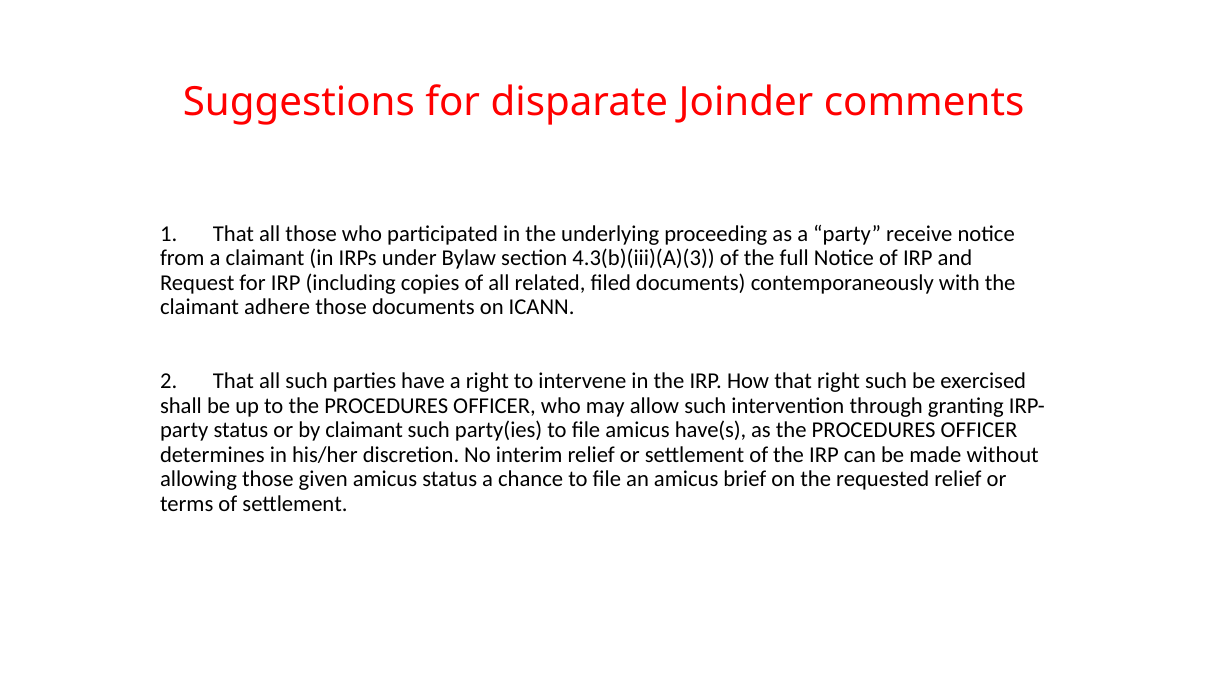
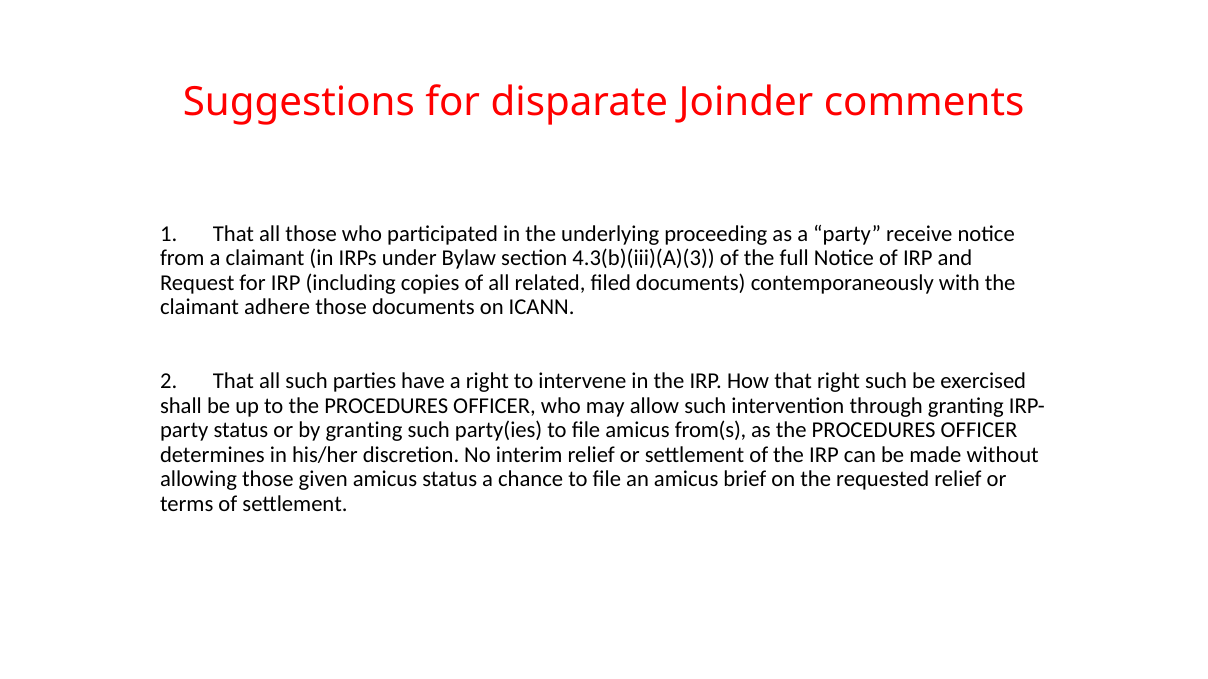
by claimant: claimant -> granting
have(s: have(s -> from(s
